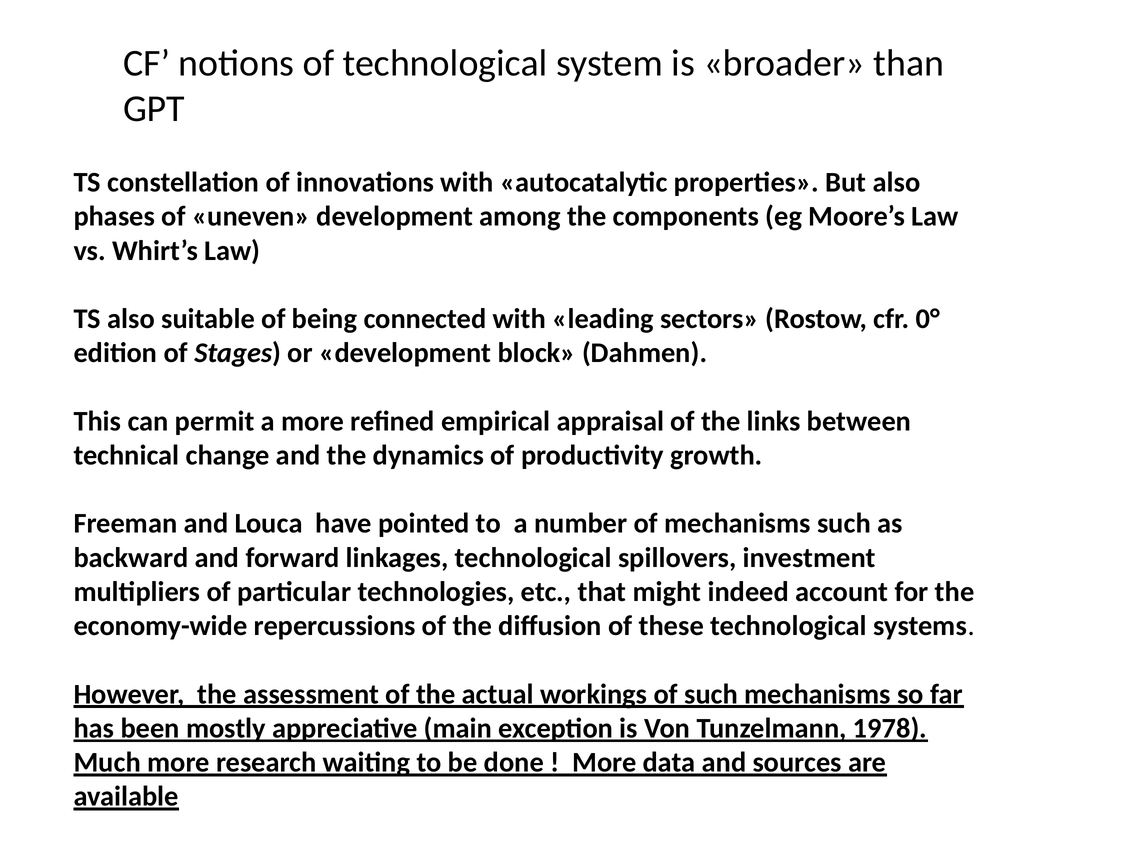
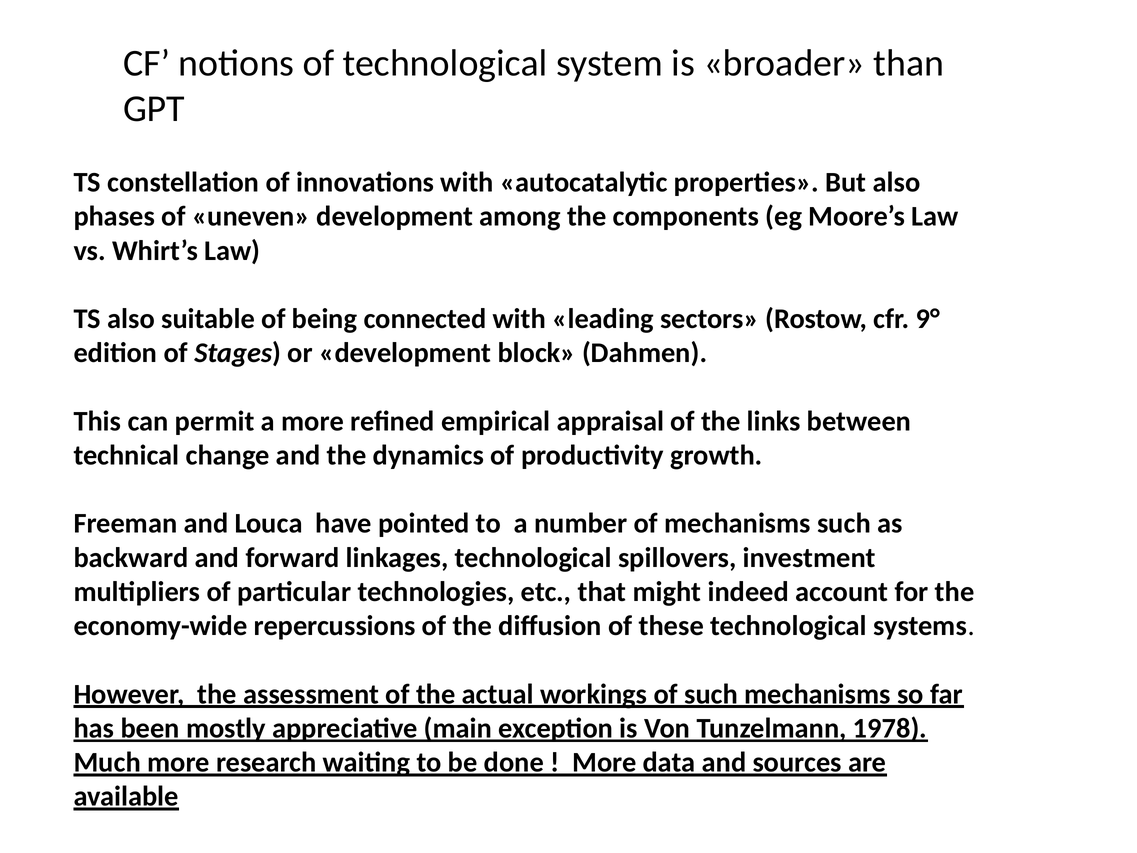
0°: 0° -> 9°
